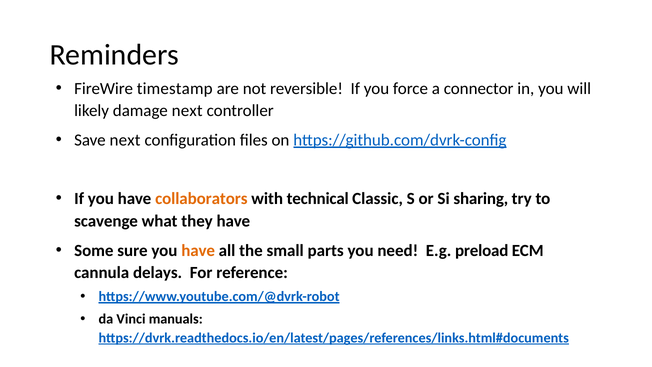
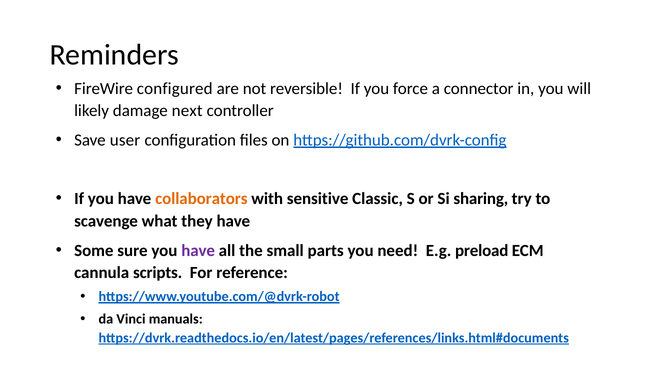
timestamp: timestamp -> configured
Save next: next -> user
technical: technical -> sensitive
have at (198, 250) colour: orange -> purple
delays: delays -> scripts
